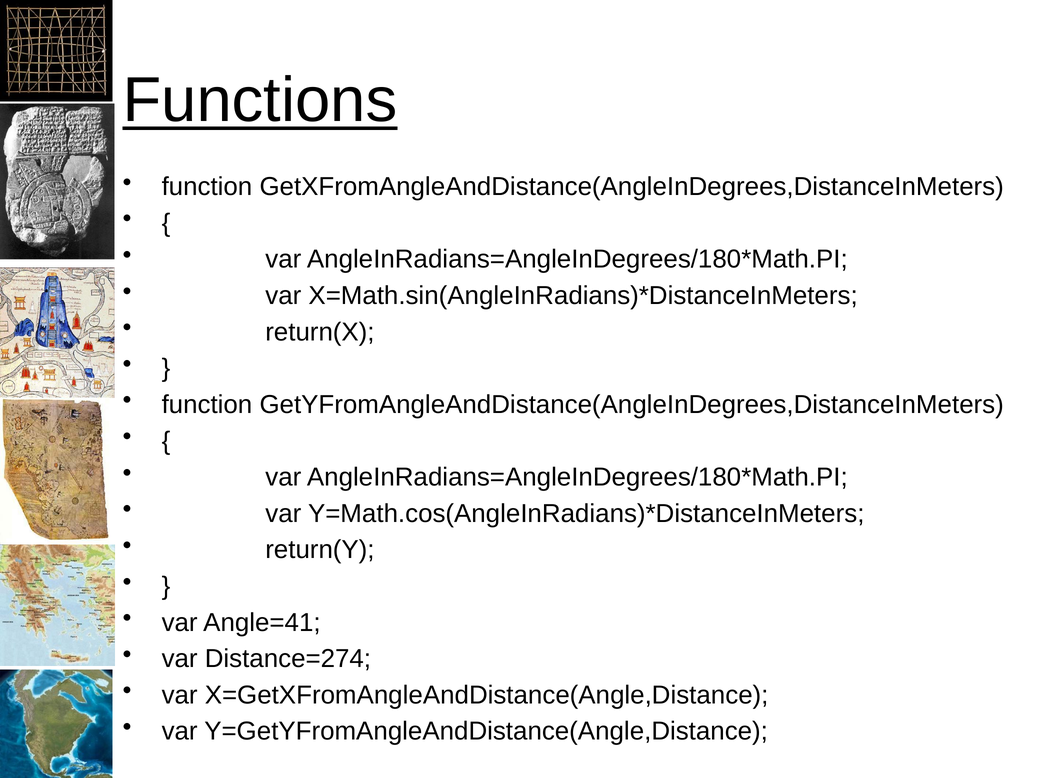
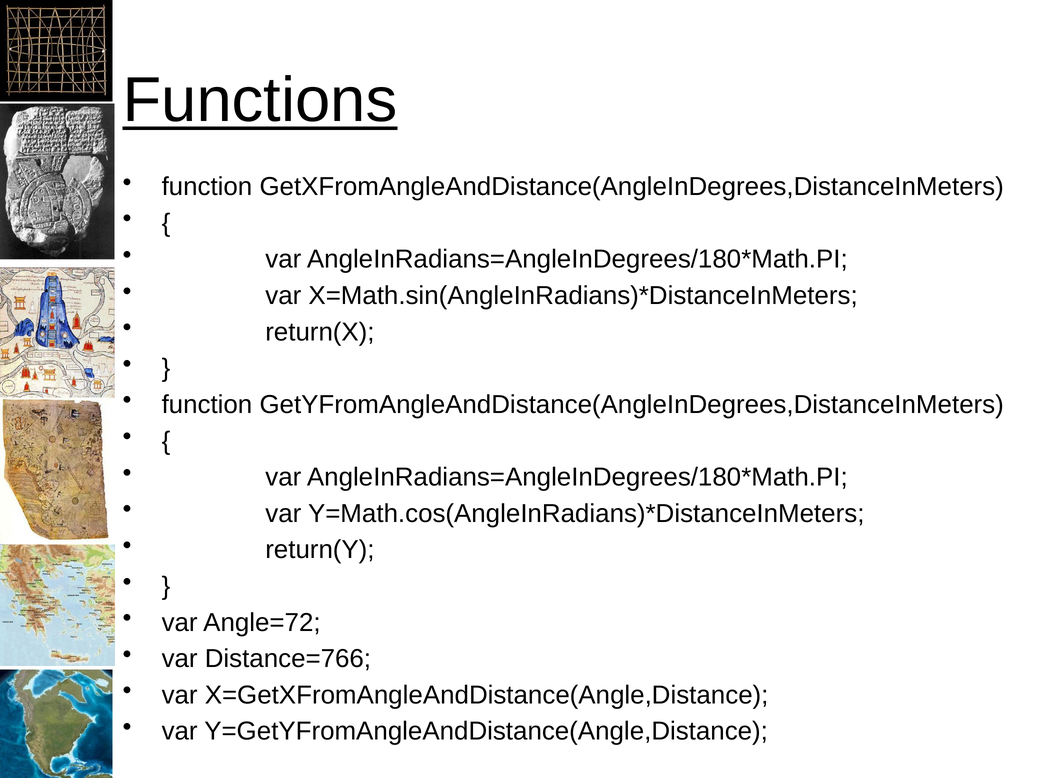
Angle=41: Angle=41 -> Angle=72
Distance=274: Distance=274 -> Distance=766
